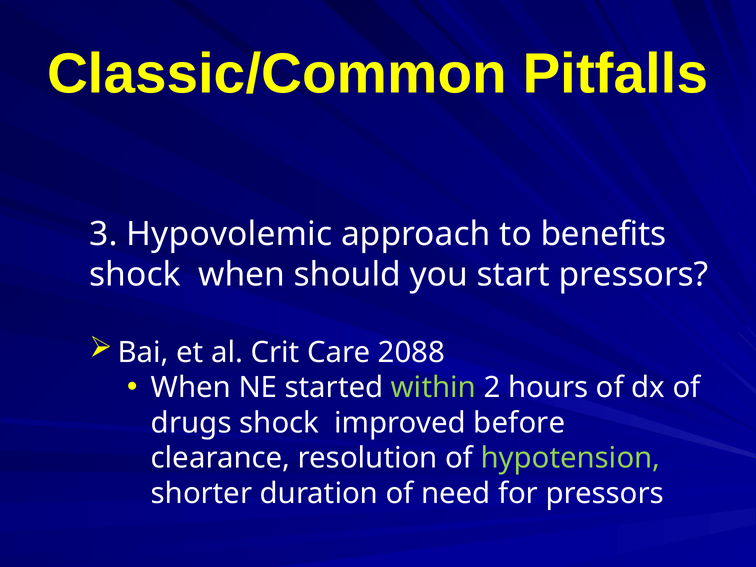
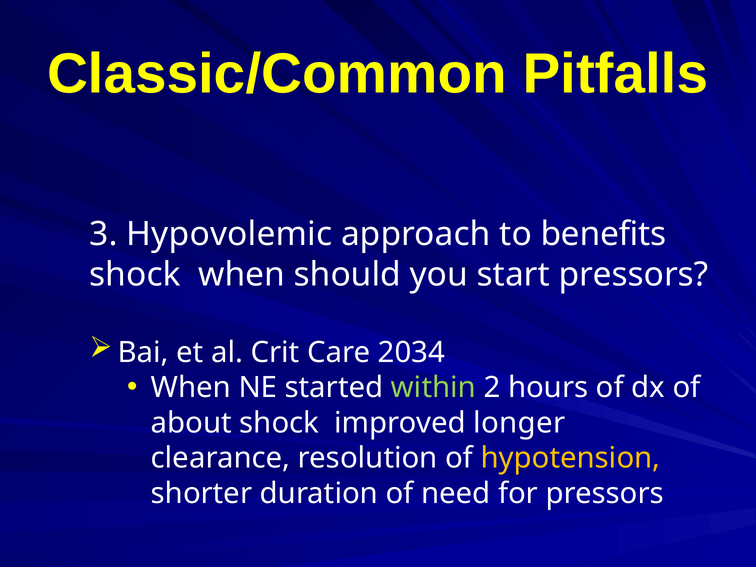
2088: 2088 -> 2034
drugs: drugs -> about
before: before -> longer
hypotension colour: light green -> yellow
